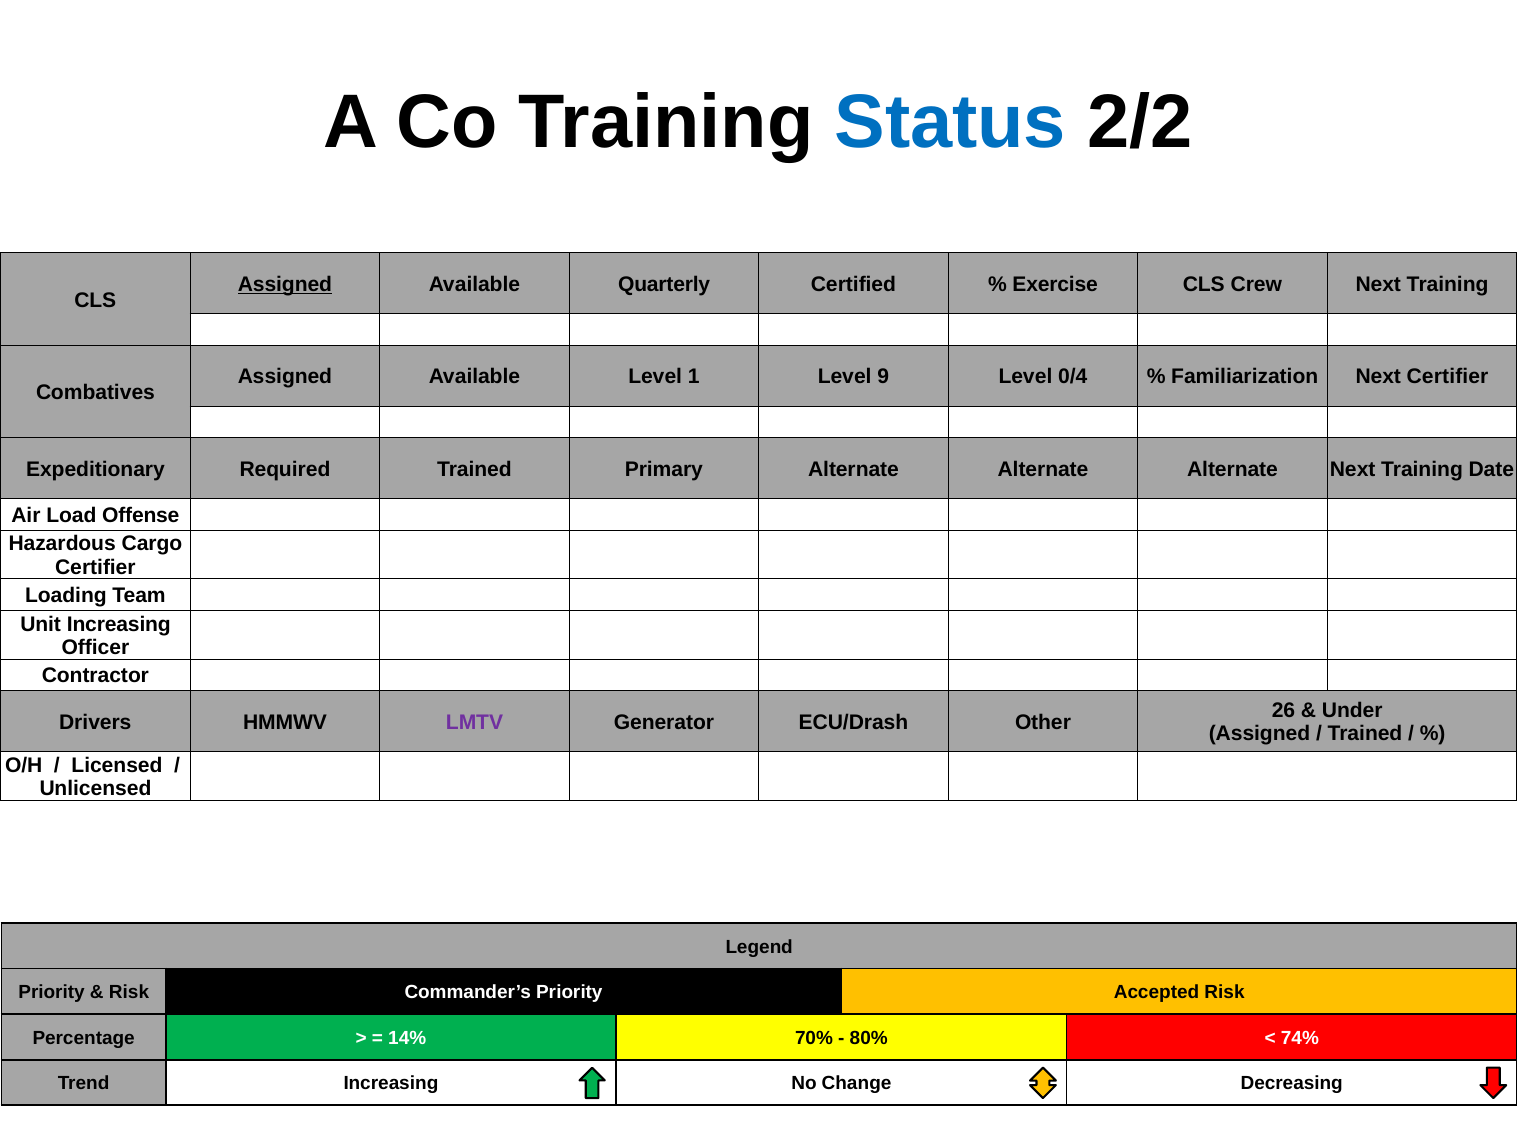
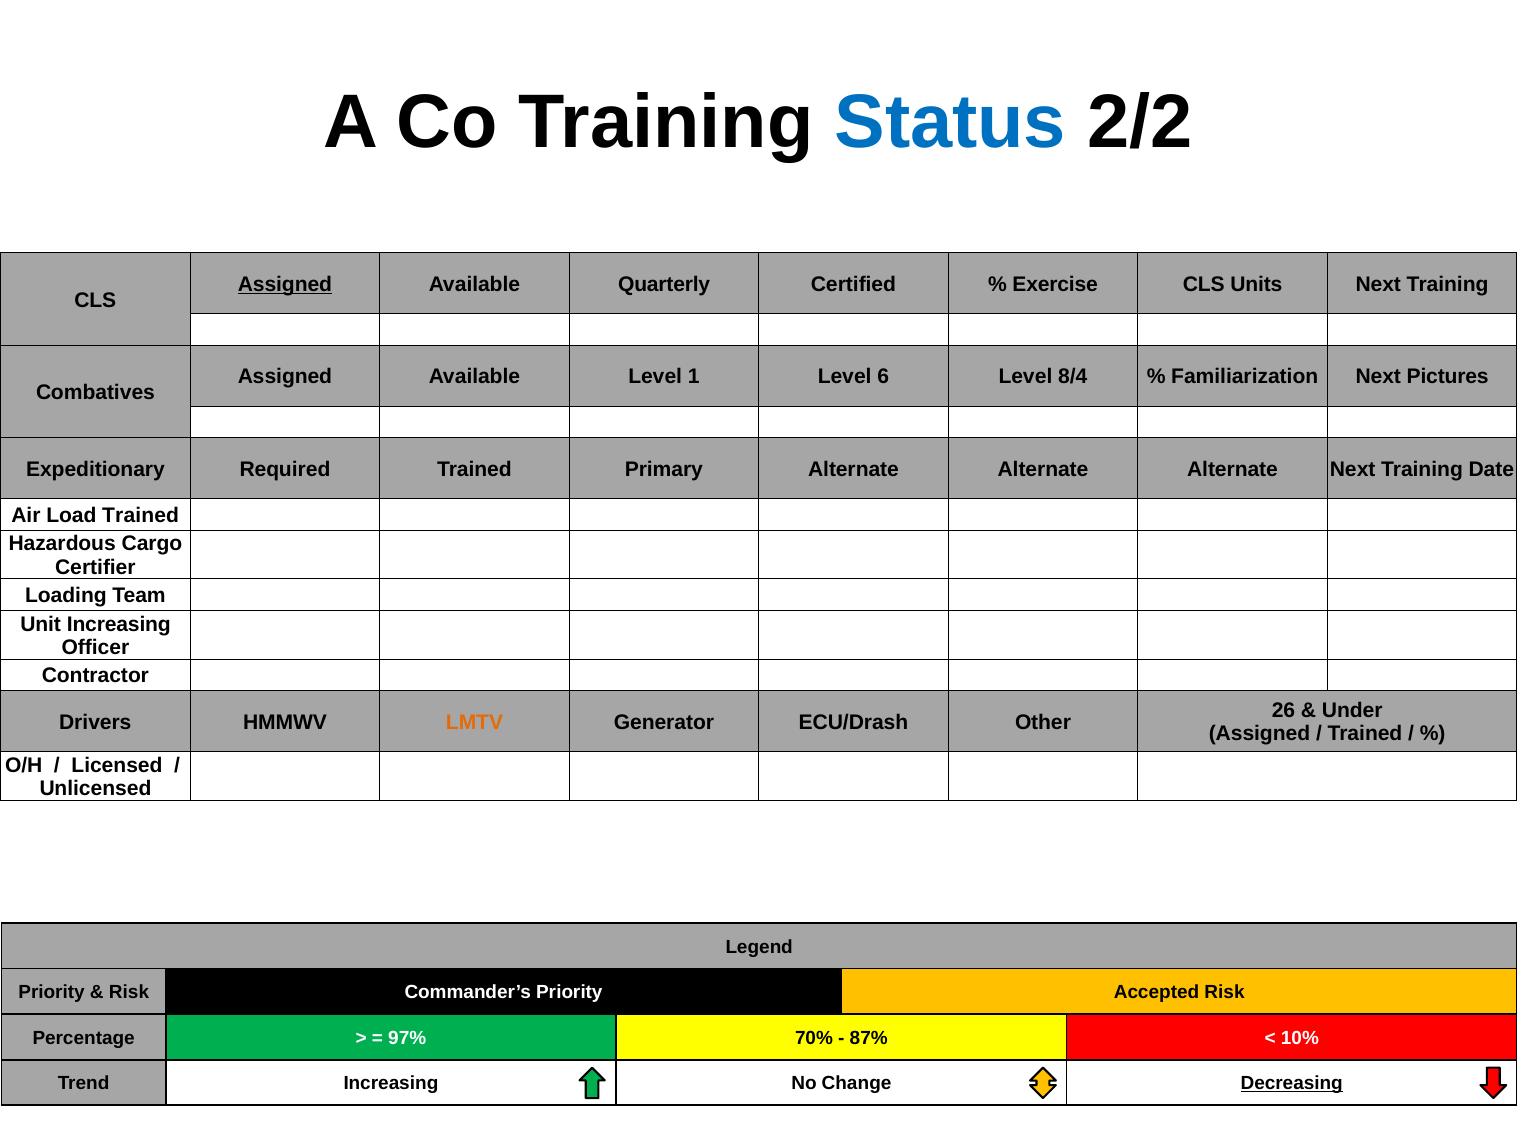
Crew: Crew -> Units
9: 9 -> 6
0/4: 0/4 -> 8/4
Next Certifier: Certifier -> Pictures
Load Offense: Offense -> Trained
LMTV colour: purple -> orange
14%: 14% -> 97%
80%: 80% -> 87%
74%: 74% -> 10%
Decreasing underline: none -> present
